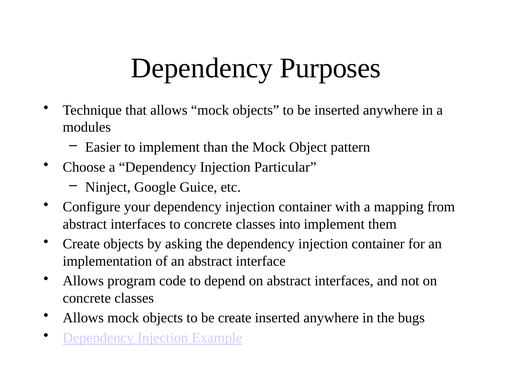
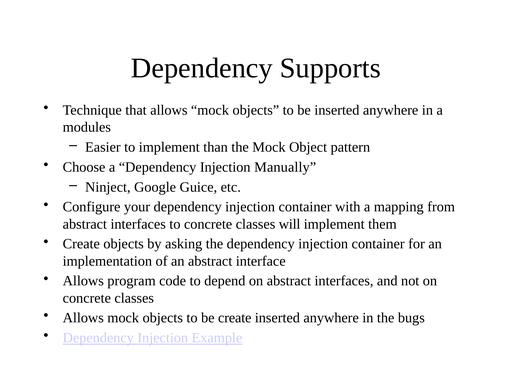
Purposes: Purposes -> Supports
Particular: Particular -> Manually
into: into -> will
